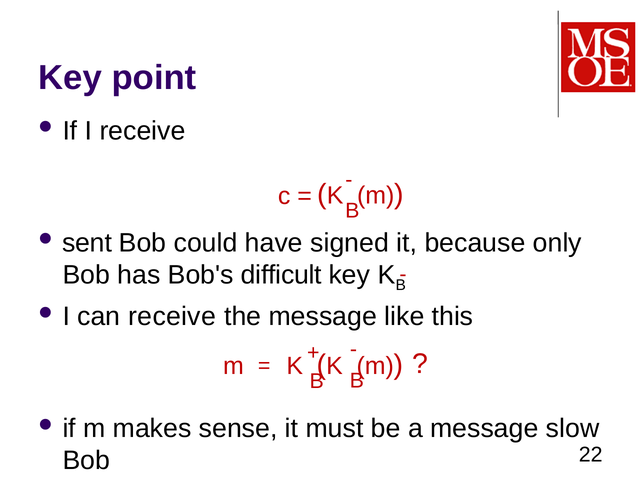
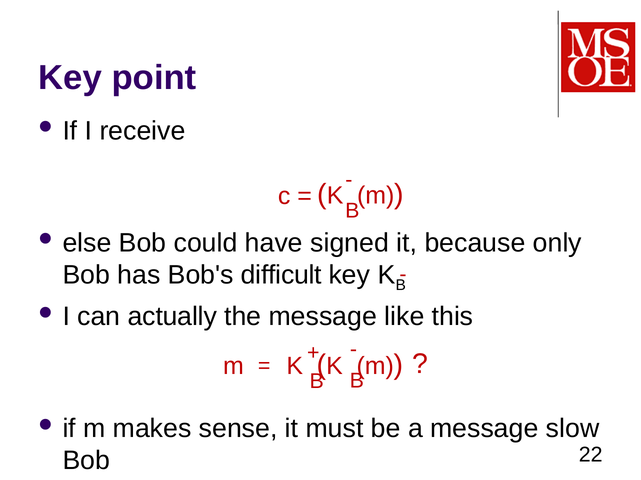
sent: sent -> else
can receive: receive -> actually
